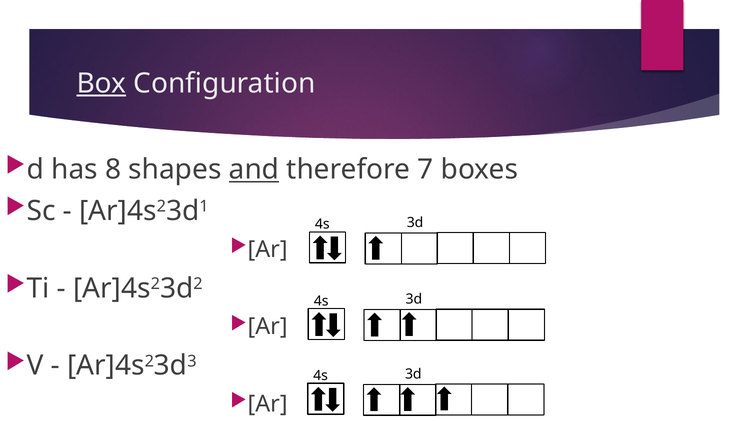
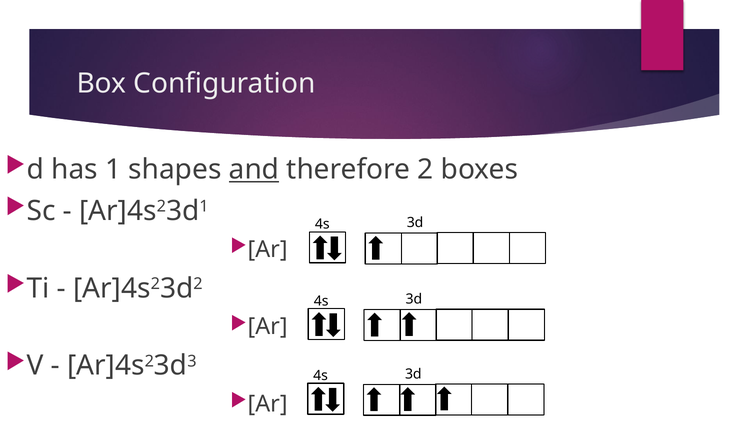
Box underline: present -> none
8: 8 -> 1
7: 7 -> 2
